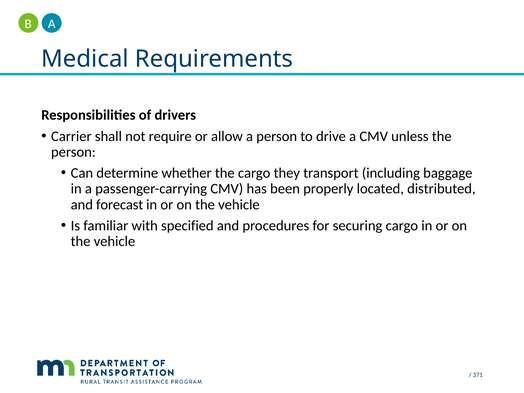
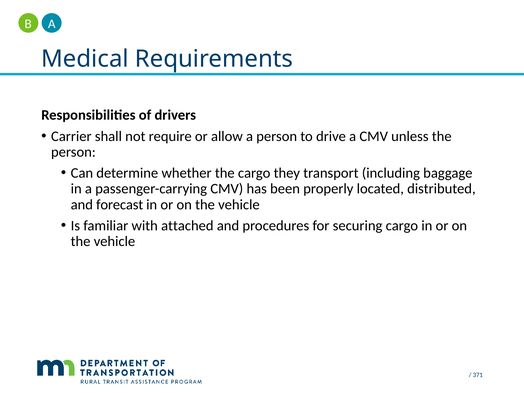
specified: specified -> attached
